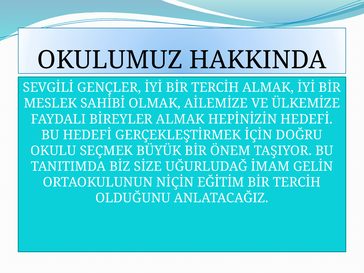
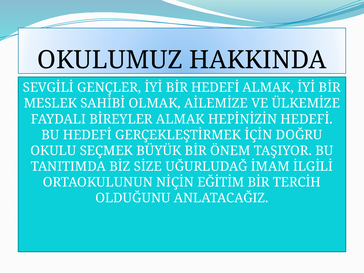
İYİ BİR TERCİH: TERCİH -> HEDEFİ
GELİN: GELİN -> İLGİLİ
